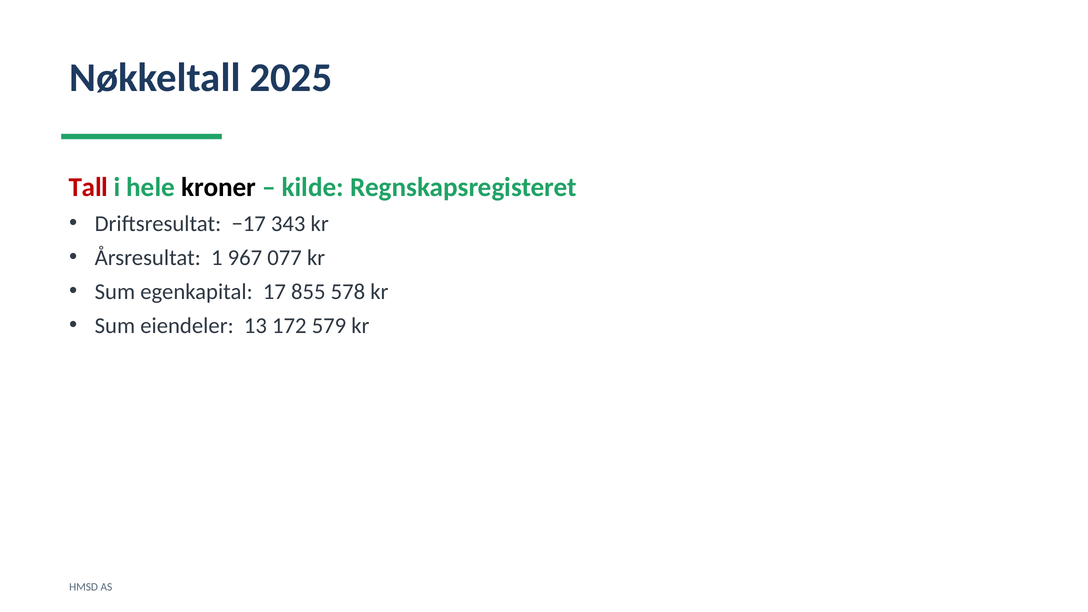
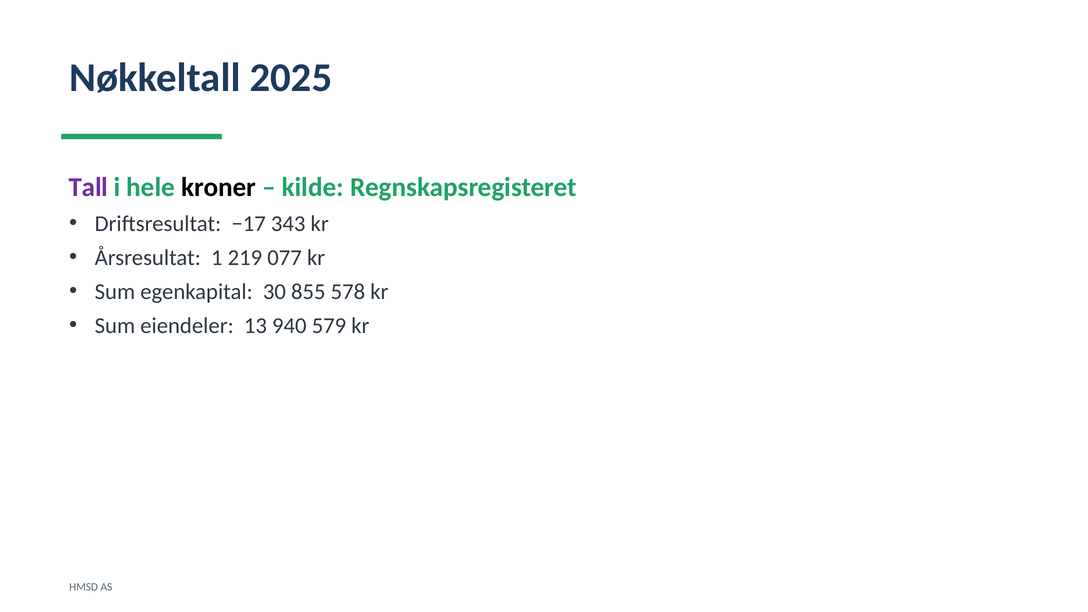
Tall colour: red -> purple
967: 967 -> 219
17: 17 -> 30
172: 172 -> 940
